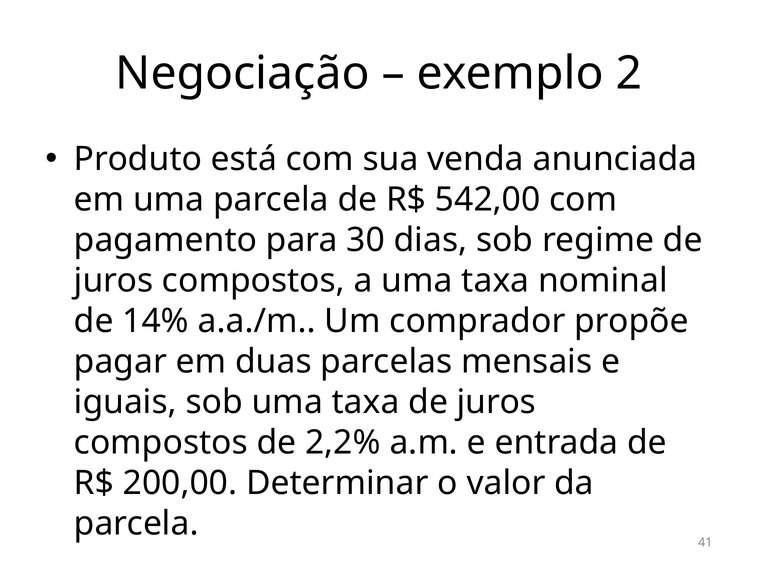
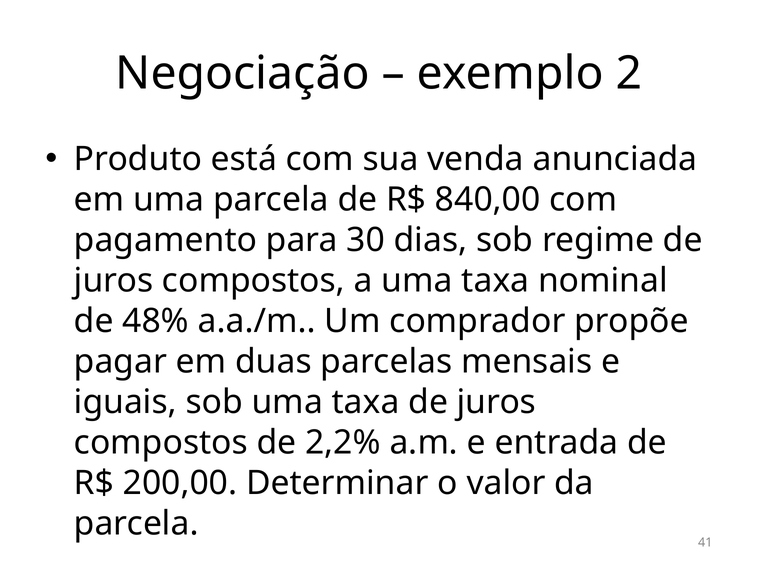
542,00: 542,00 -> 840,00
14%: 14% -> 48%
